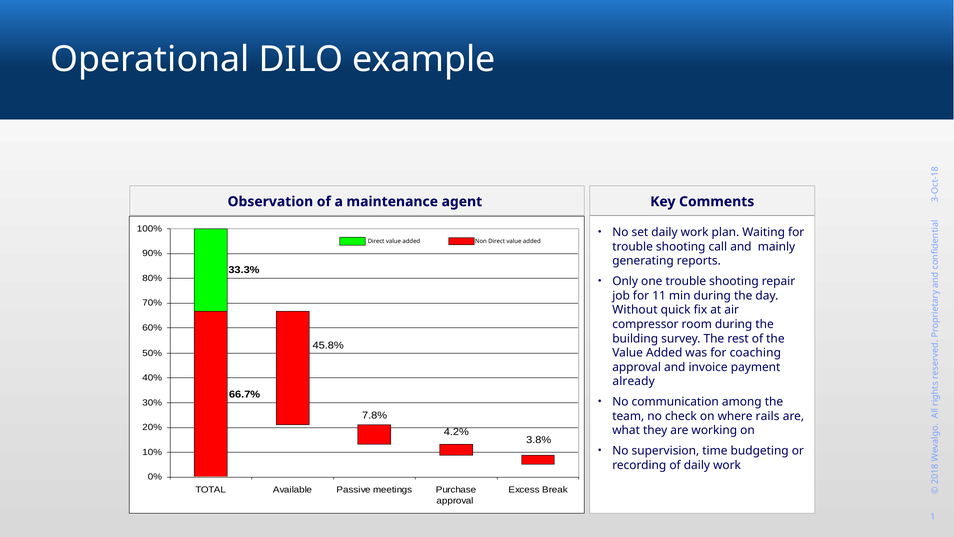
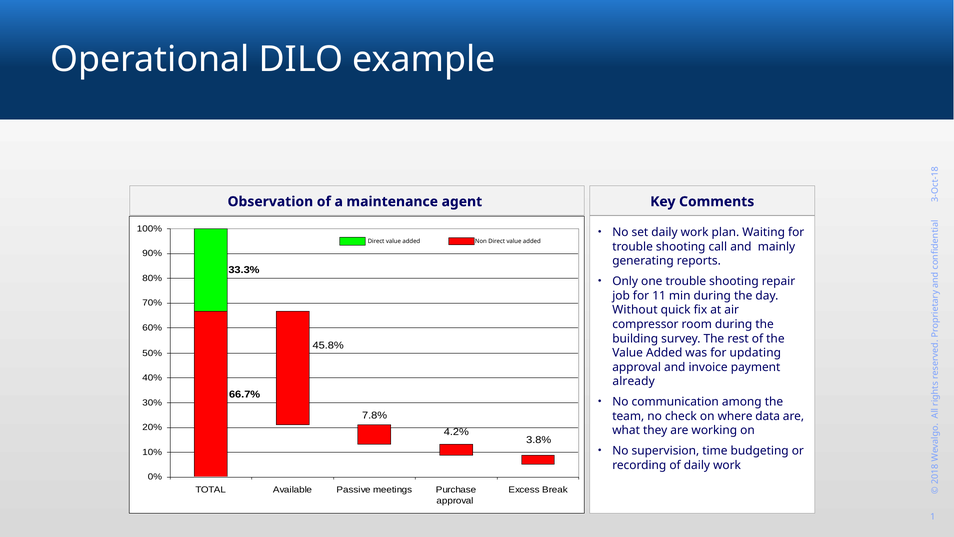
coaching: coaching -> updating
rails: rails -> data
